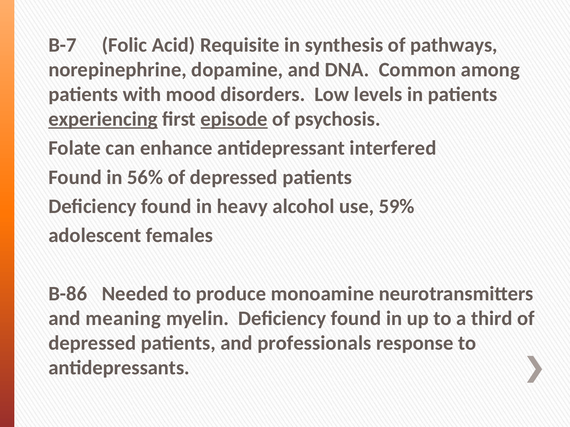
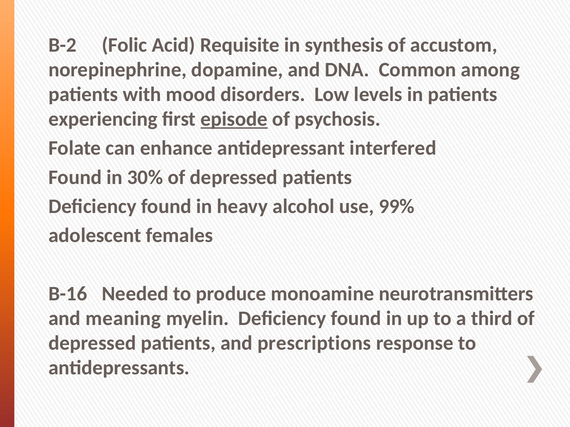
B-7: B-7 -> B-2
pathways: pathways -> accustom
experiencing underline: present -> none
56%: 56% -> 30%
59%: 59% -> 99%
B-86: B-86 -> B-16
professionals: professionals -> prescriptions
